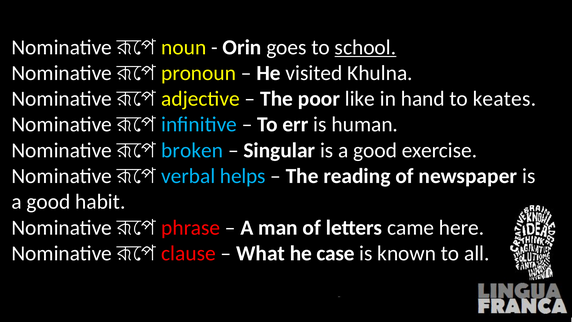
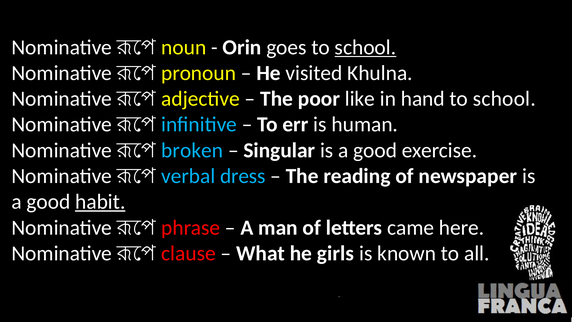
hand to keates: keates -> school
helps: helps -> dress
habit underline: none -> present
case: case -> girls
